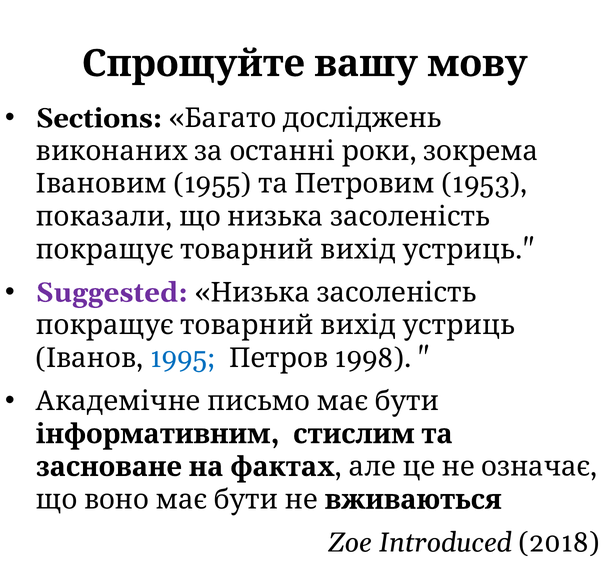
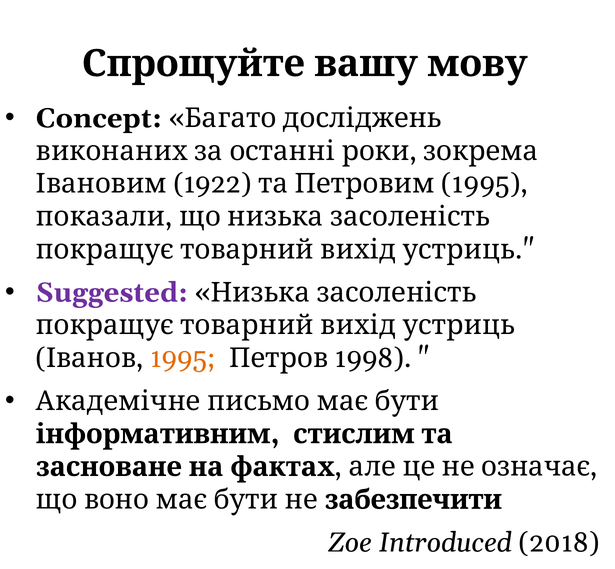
Sections: Sections -> Concept
1955: 1955 -> 1922
Петровим 1953: 1953 -> 1995
1995 at (183, 358) colour: blue -> orange
вживаються: вживаються -> забезпечити
